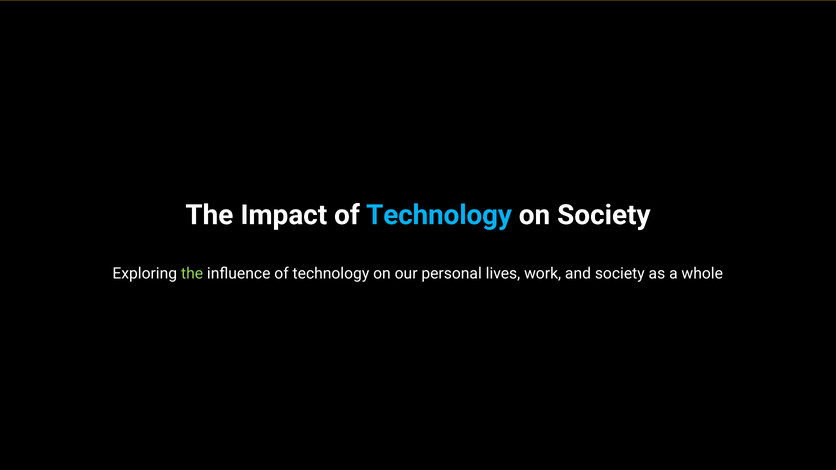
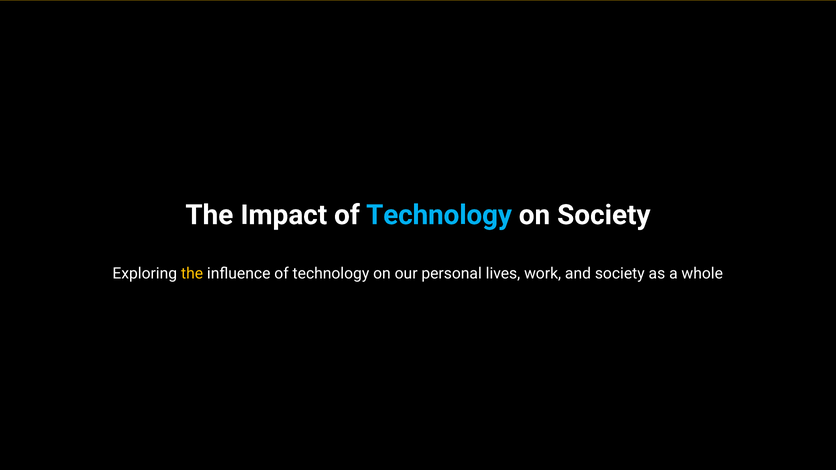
the at (192, 274) colour: light green -> yellow
